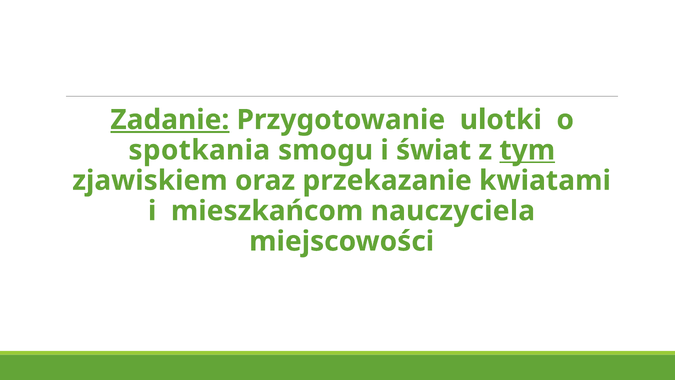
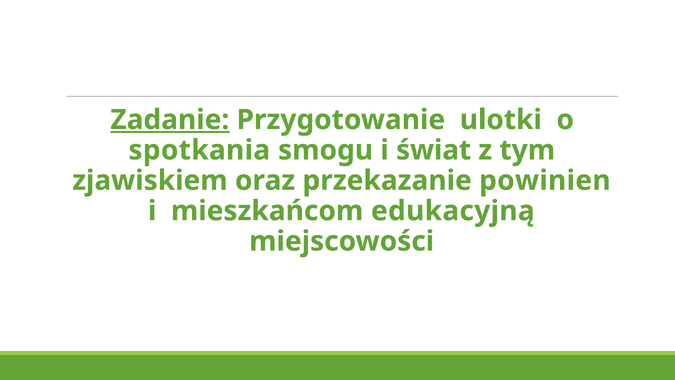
tym underline: present -> none
kwiatami: kwiatami -> powinien
nauczyciela: nauczyciela -> edukacyjną
